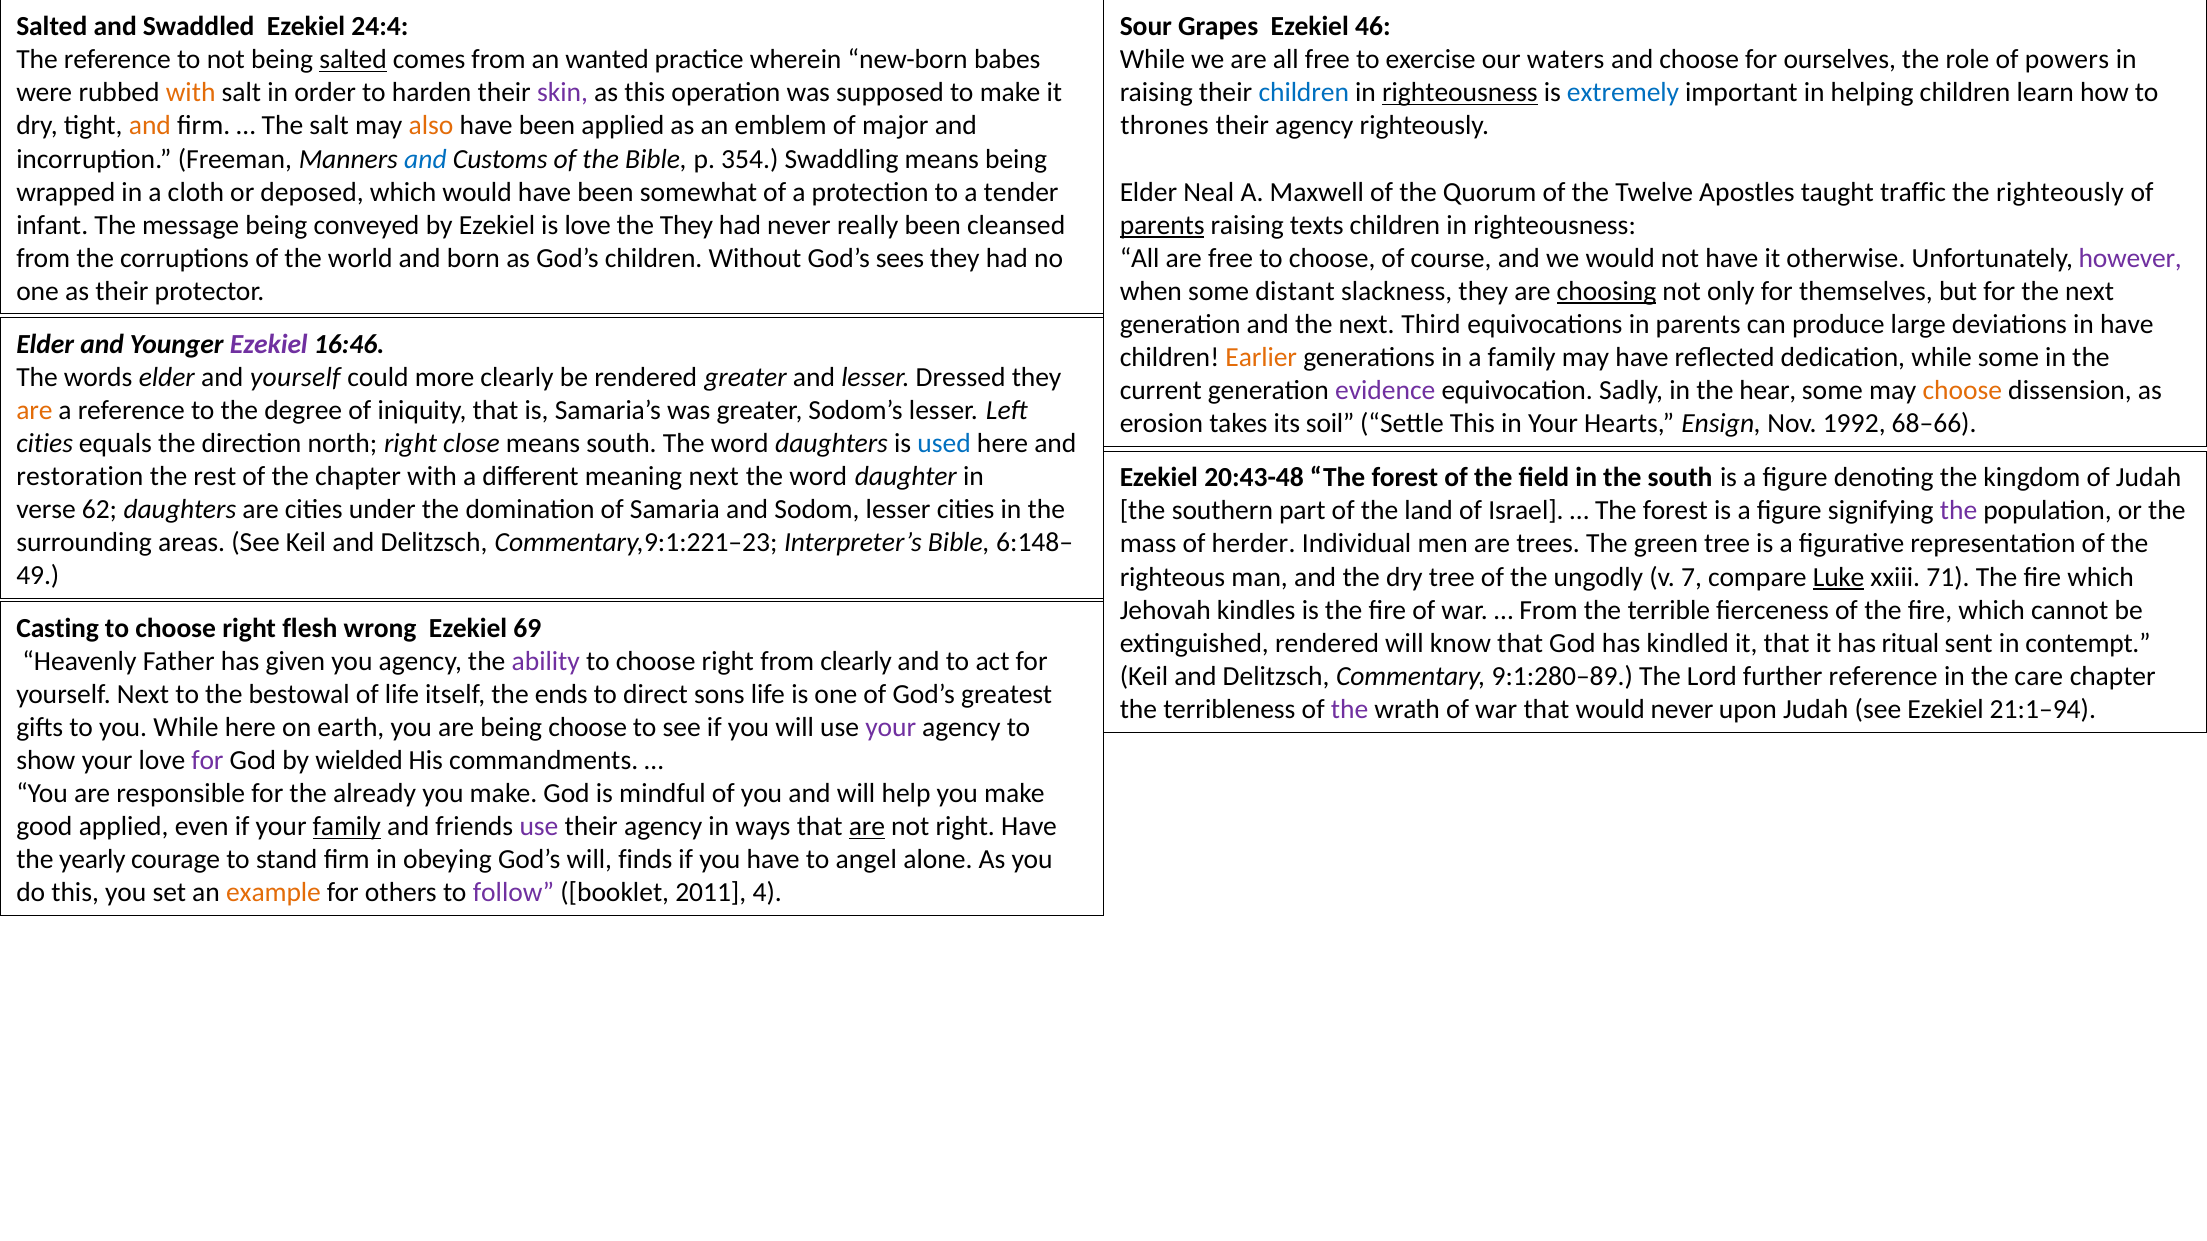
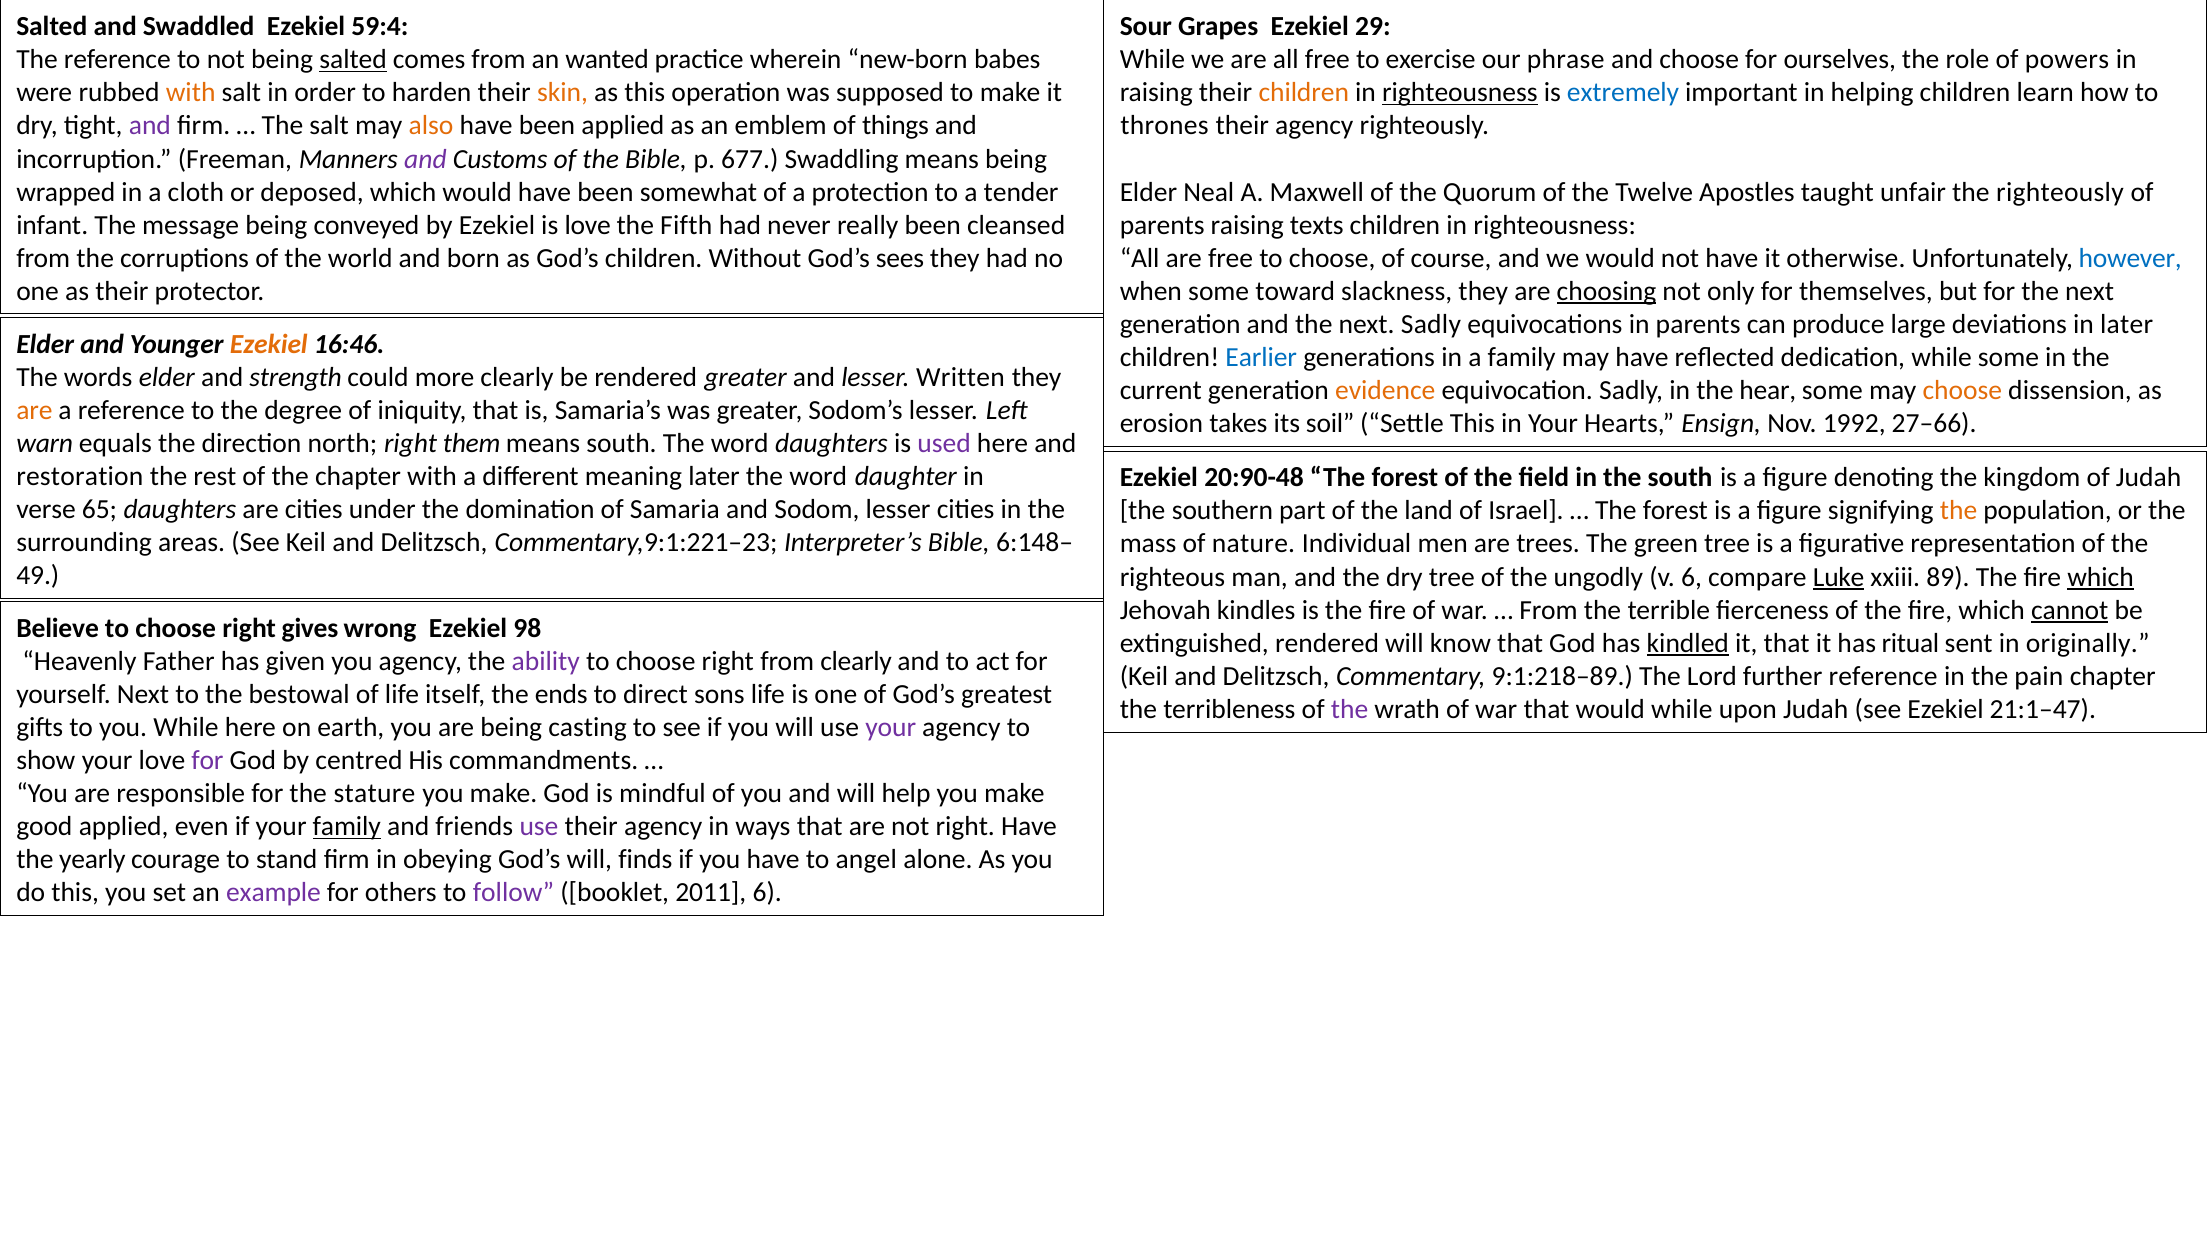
24:4: 24:4 -> 59:4
46: 46 -> 29
waters: waters -> phrase
skin colour: purple -> orange
children at (1304, 93) colour: blue -> orange
and at (150, 126) colour: orange -> purple
major: major -> things
and at (425, 159) colour: blue -> purple
354: 354 -> 677
traffic: traffic -> unfair
the They: They -> Fifth
parents at (1162, 225) underline: present -> none
however colour: purple -> blue
distant: distant -> toward
next Third: Third -> Sadly
in have: have -> later
Ezekiel at (269, 344) colour: purple -> orange
Earlier colour: orange -> blue
and yourself: yourself -> strength
Dressed: Dressed -> Written
evidence colour: purple -> orange
68–66: 68–66 -> 27–66
cities at (45, 443): cities -> warn
close: close -> them
used colour: blue -> purple
meaning next: next -> later
20:43-48: 20:43-48 -> 20:90-48
62: 62 -> 65
the at (1959, 511) colour: purple -> orange
herder: herder -> nature
v 7: 7 -> 6
71: 71 -> 89
which at (2101, 577) underline: none -> present
cannot underline: none -> present
Casting: Casting -> Believe
flesh: flesh -> gives
69: 69 -> 98
kindled underline: none -> present
contempt: contempt -> originally
9:1:280–89: 9:1:280–89 -> 9:1:218–89
care: care -> pain
would never: never -> while
21:1–94: 21:1–94 -> 21:1–47
being choose: choose -> casting
wielded: wielded -> centred
already: already -> stature
are at (867, 827) underline: present -> none
example colour: orange -> purple
2011 4: 4 -> 6
